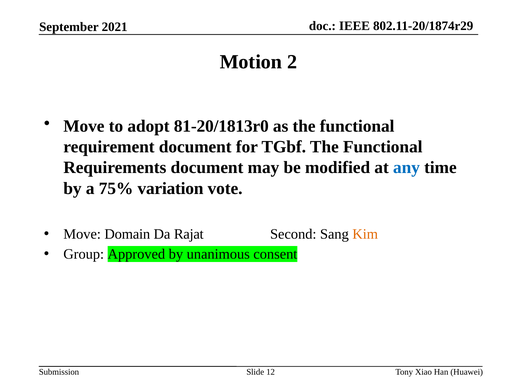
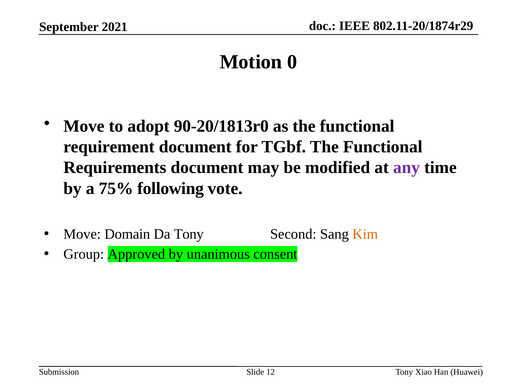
2: 2 -> 0
81-20/1813r0: 81-20/1813r0 -> 90-20/1813r0
any colour: blue -> purple
variation: variation -> following
Da Rajat: Rajat -> Tony
